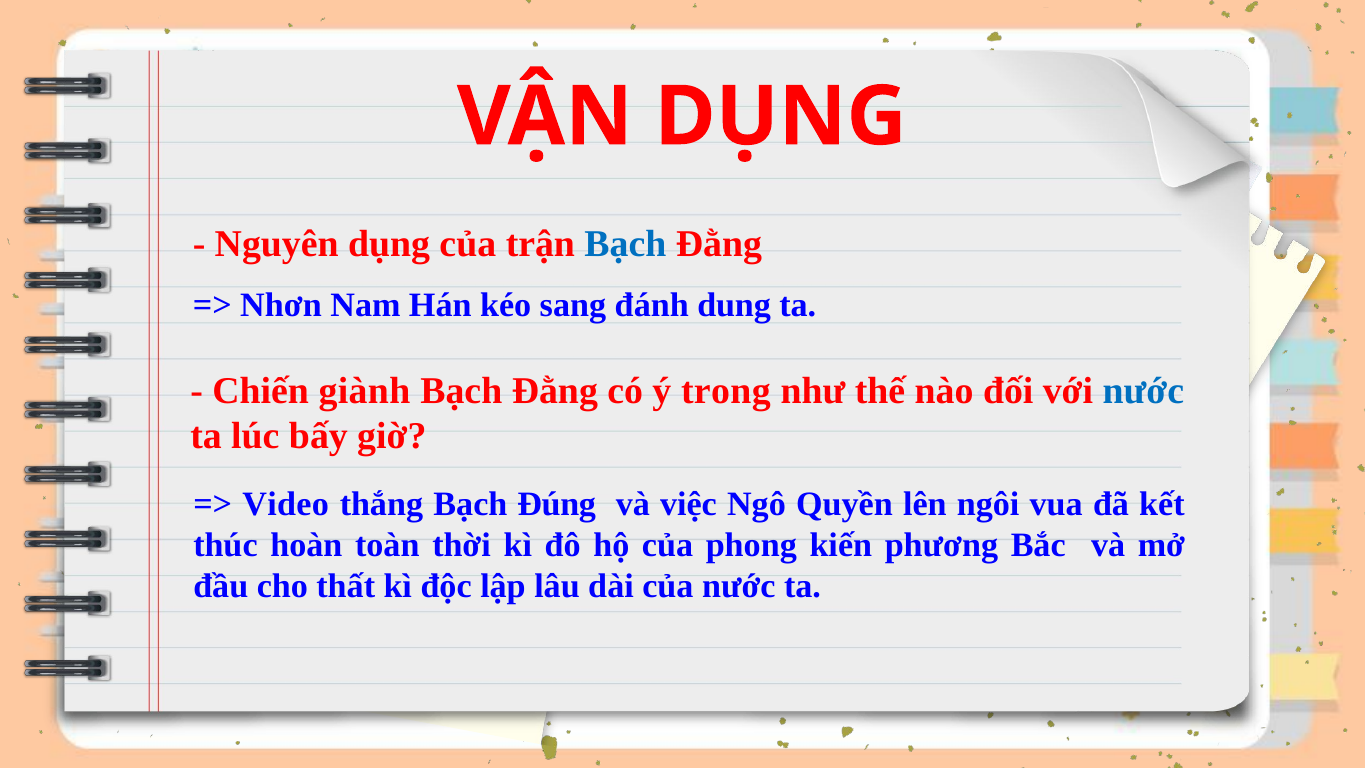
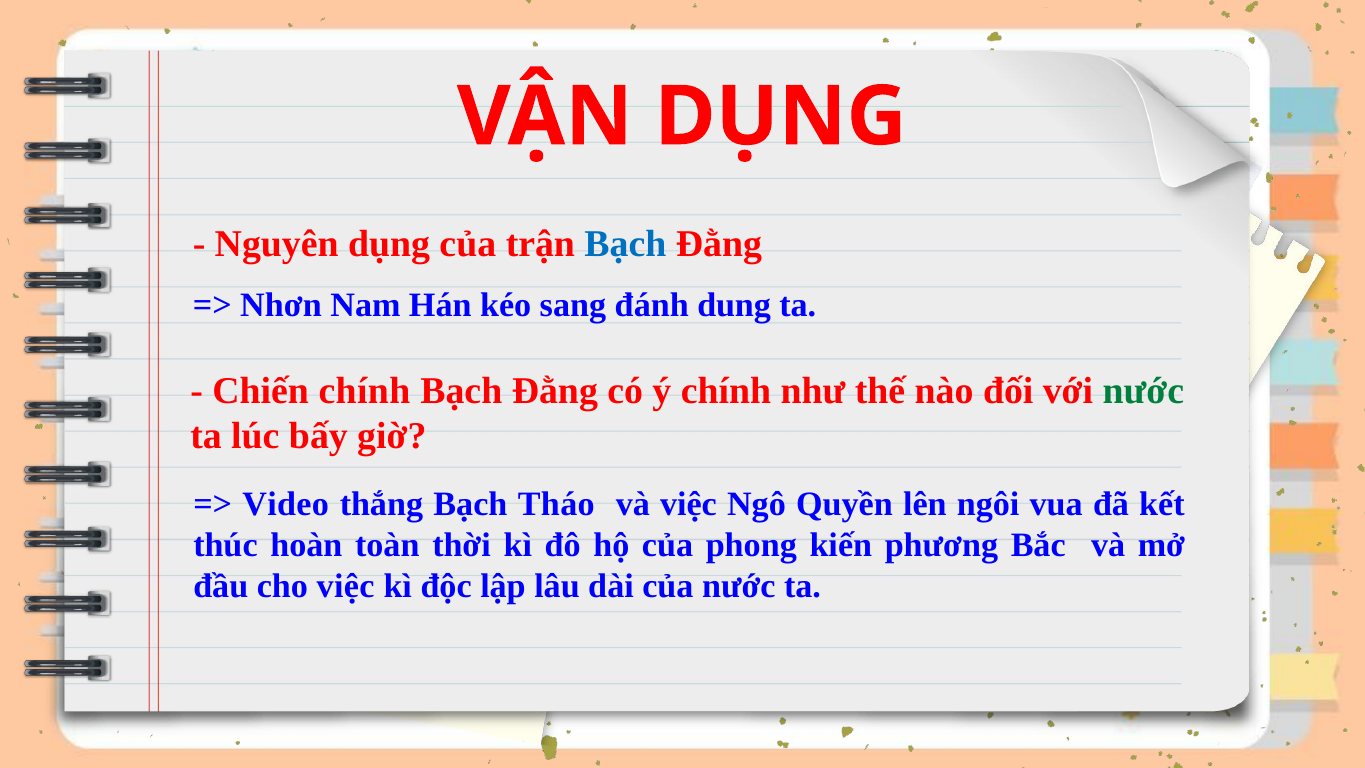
Chiến giành: giành -> chính
ý trong: trong -> chính
nước at (1143, 390) colour: blue -> green
Đúng: Đúng -> Tháo
cho thất: thất -> việc
